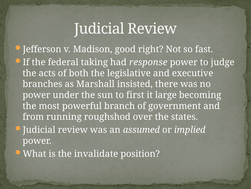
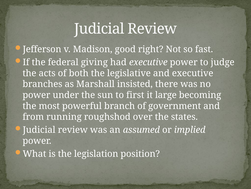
taking: taking -> giving
had response: response -> executive
invalidate: invalidate -> legislation
